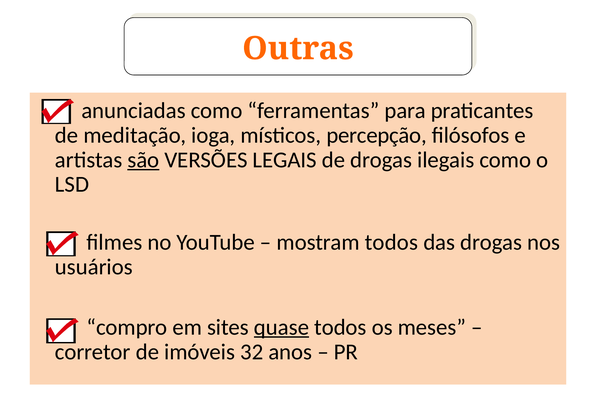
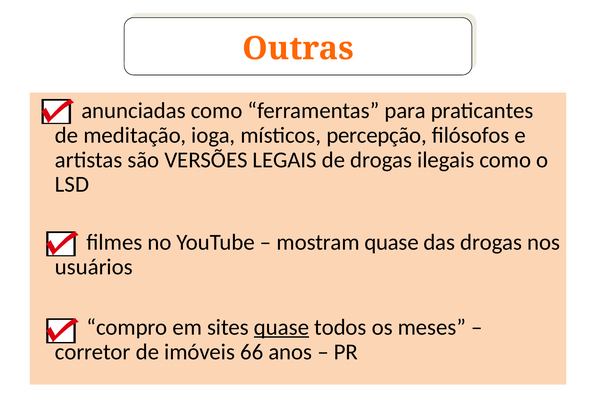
são underline: present -> none
mostram todos: todos -> quase
32: 32 -> 66
